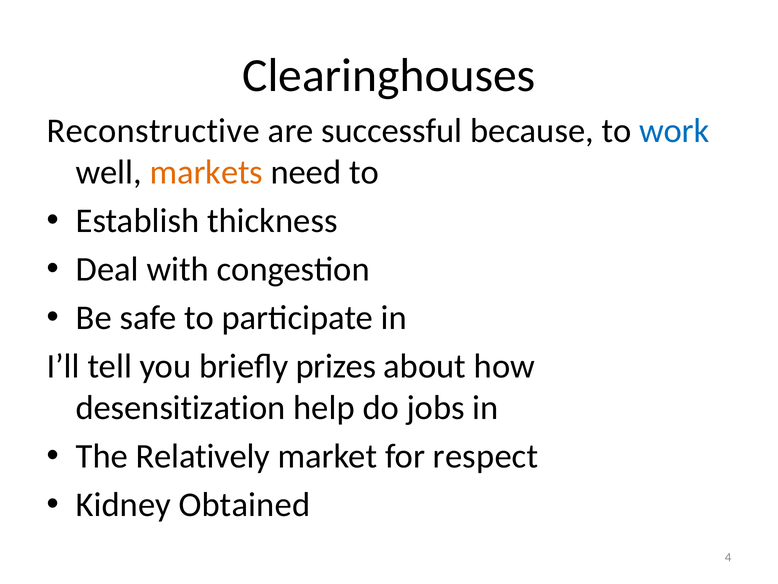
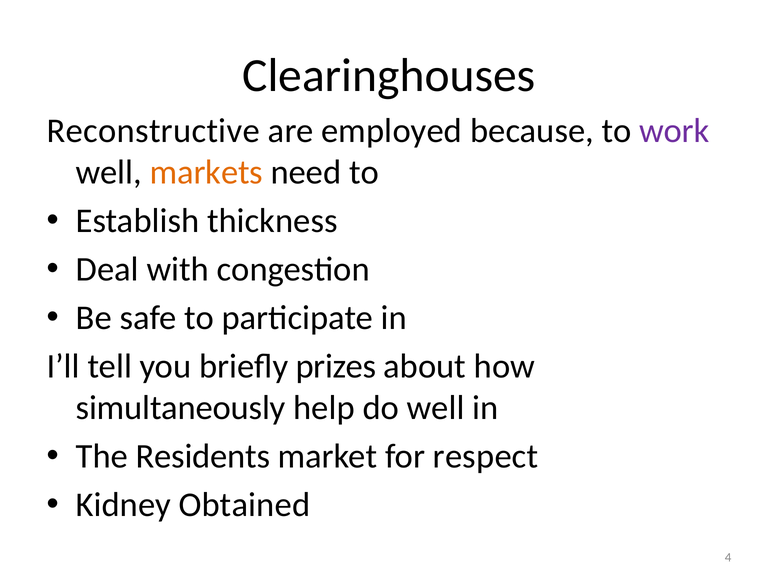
successful: successful -> employed
work colour: blue -> purple
desensitization: desensitization -> simultaneously
do jobs: jobs -> well
Relatively: Relatively -> Residents
